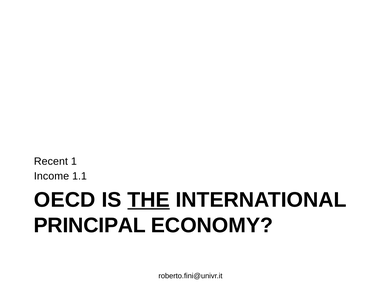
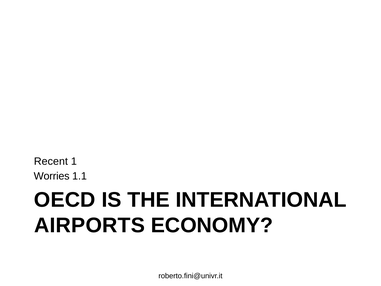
Income: Income -> Worries
THE underline: present -> none
PRINCIPAL: PRINCIPAL -> AIRPORTS
